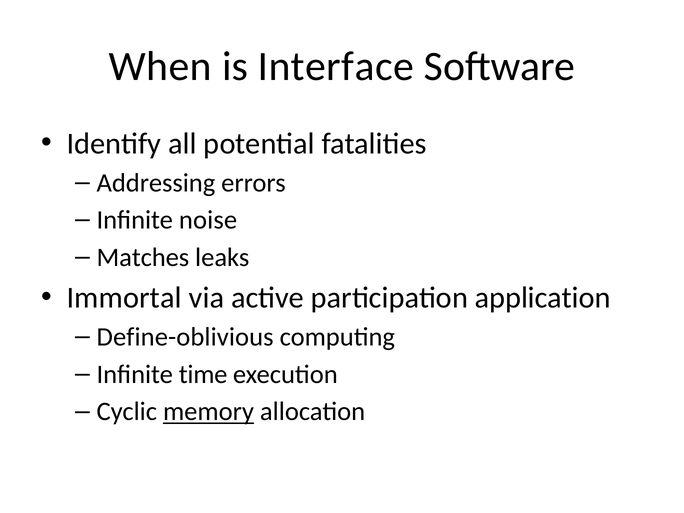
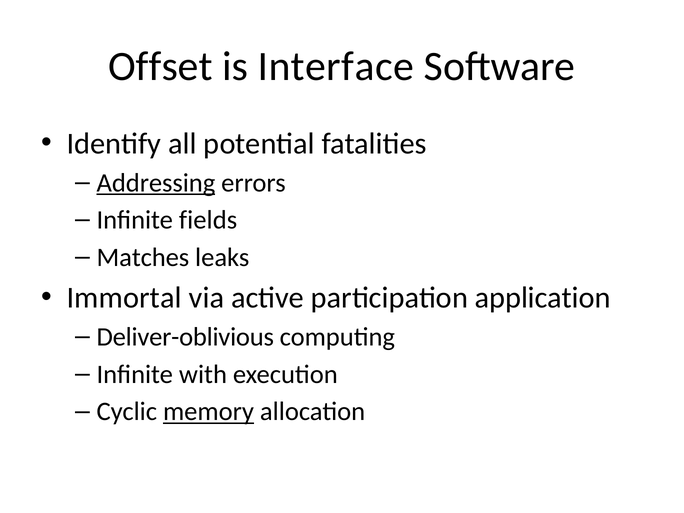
When: When -> Offset
Addressing underline: none -> present
noise: noise -> fields
Define-oblivious: Define-oblivious -> Deliver-oblivious
time: time -> with
